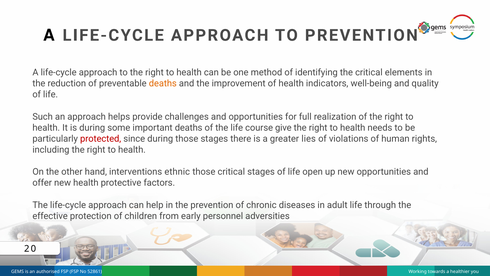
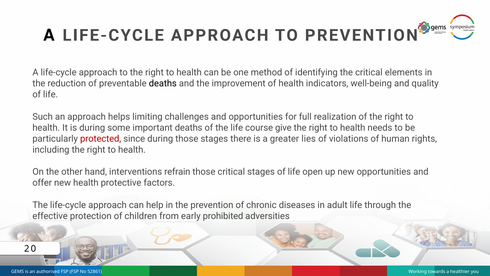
deaths at (163, 83) colour: orange -> black
provide: provide -> limiting
ethnic: ethnic -> refrain
personnel: personnel -> prohibited
